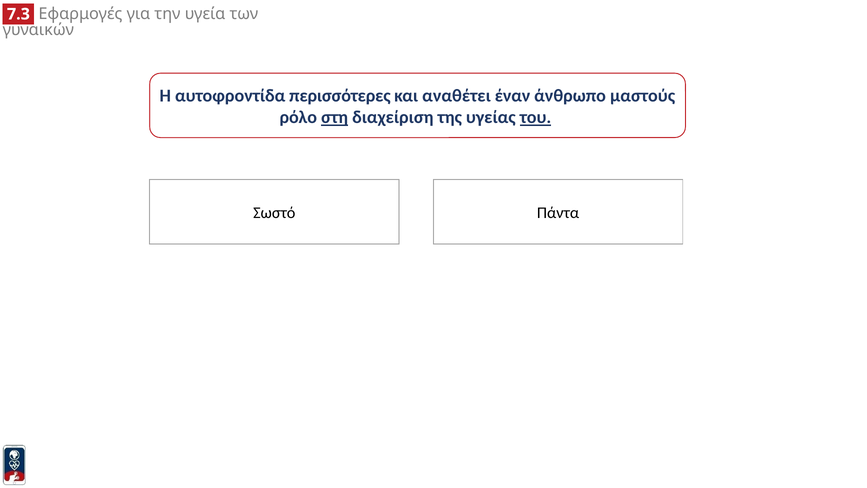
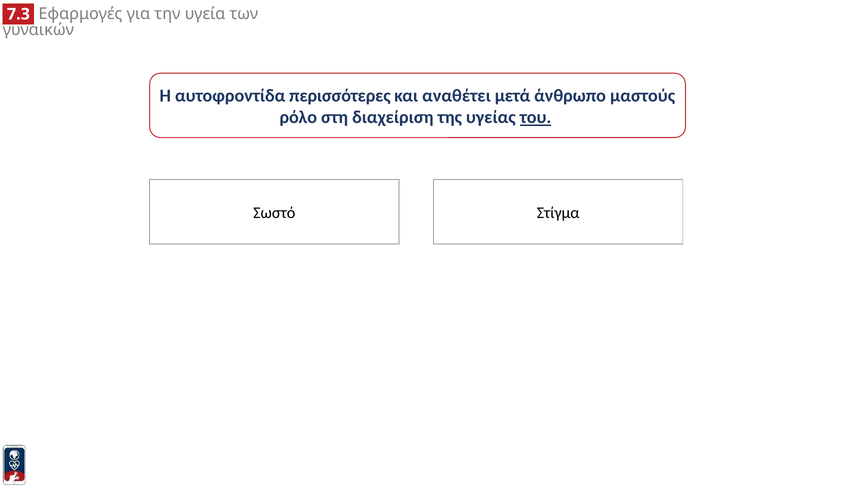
έναν: έναν -> μετά
στη underline: present -> none
Πάντα: Πάντα -> Στίγμα
